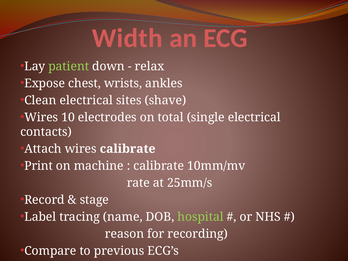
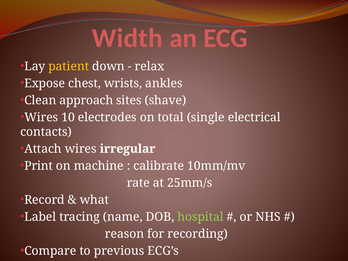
patient colour: light green -> yellow
Clean electrical: electrical -> approach
wires calibrate: calibrate -> irregular
stage: stage -> what
